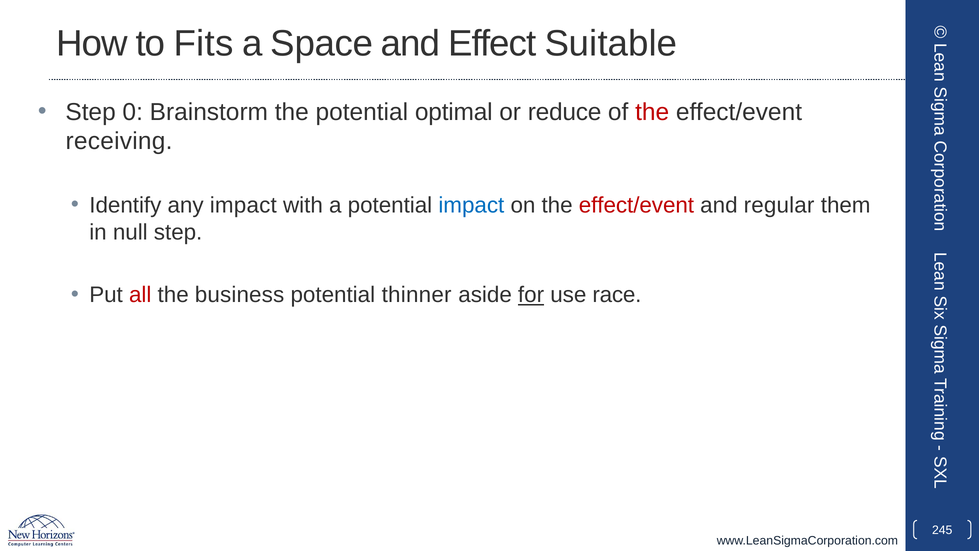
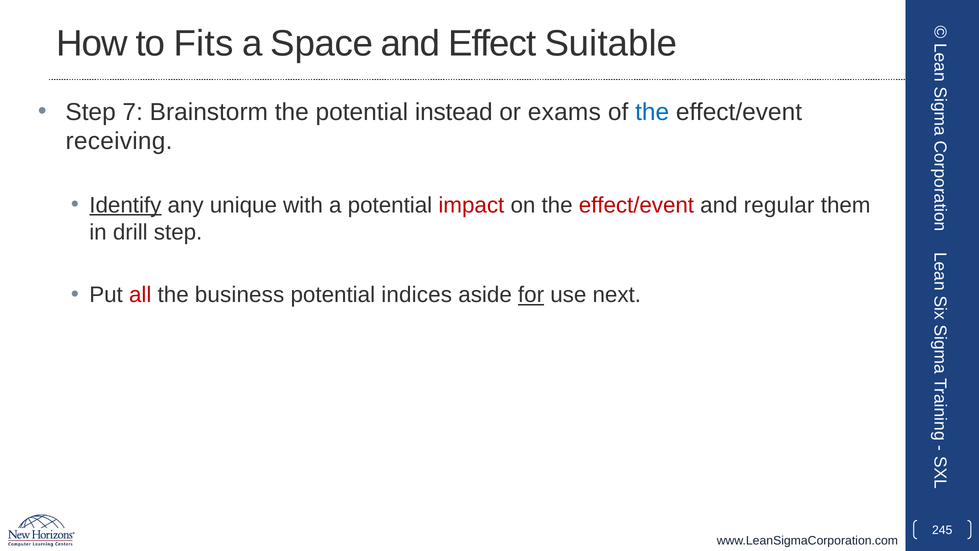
0: 0 -> 7
optimal: optimal -> instead
reduce: reduce -> exams
the at (652, 112) colour: red -> blue
Identify underline: none -> present
any impact: impact -> unique
impact at (471, 205) colour: blue -> red
null: null -> drill
thinner: thinner -> indices
race: race -> next
